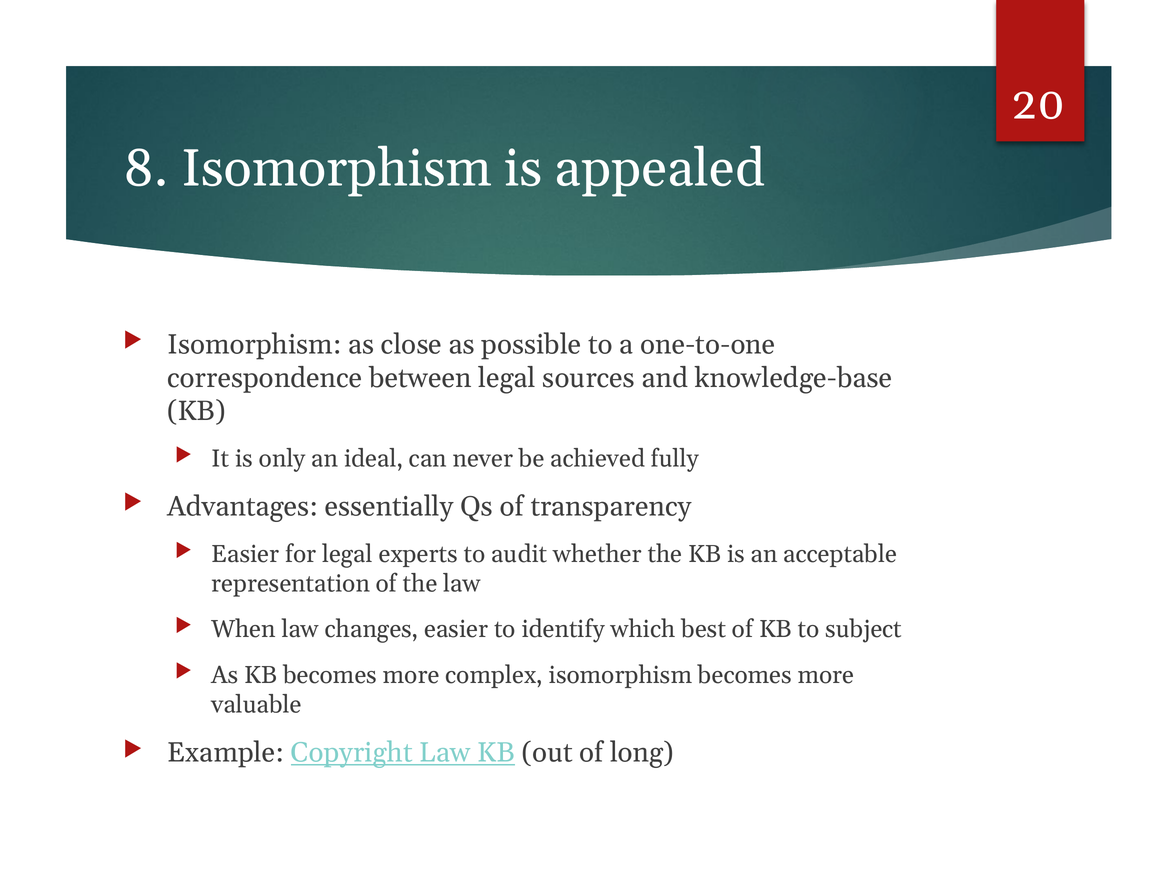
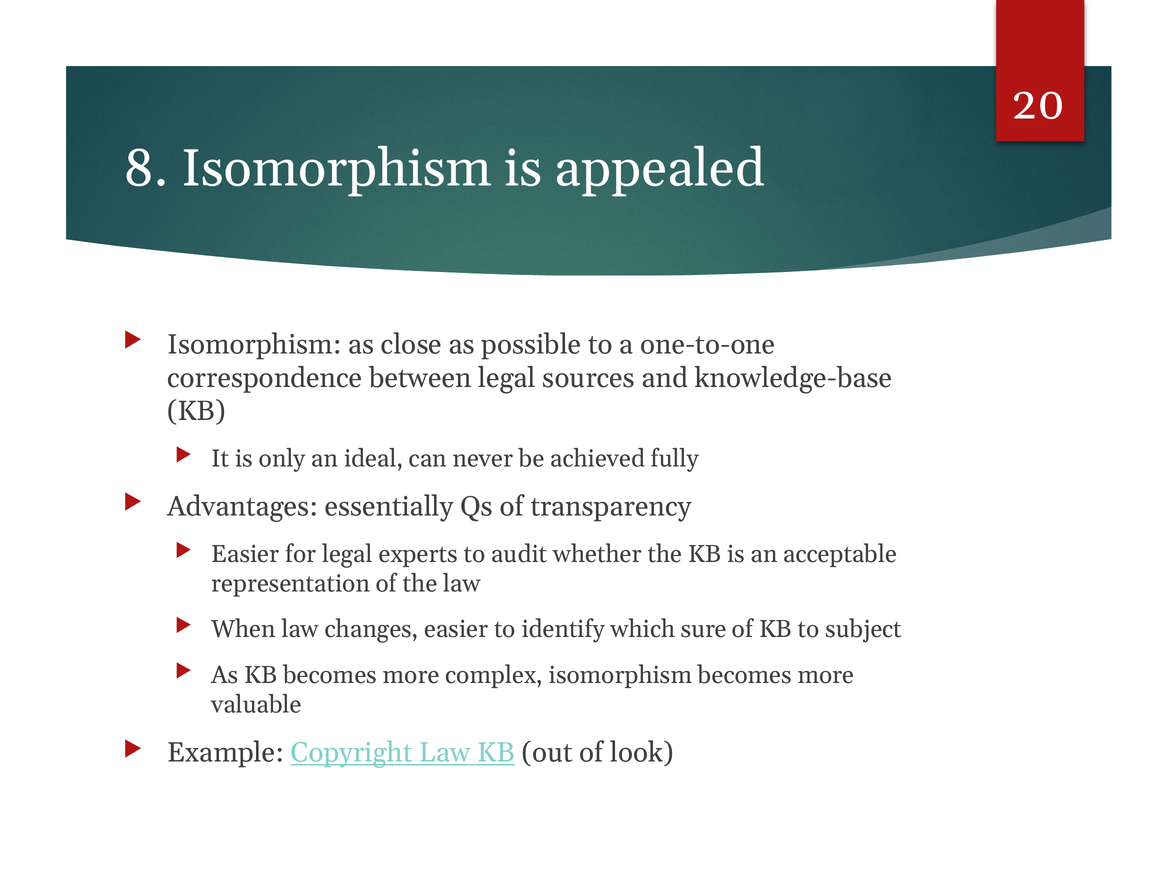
best: best -> sure
long: long -> look
